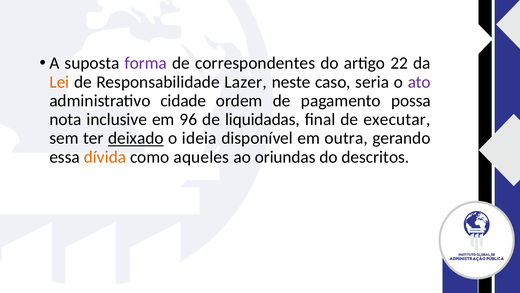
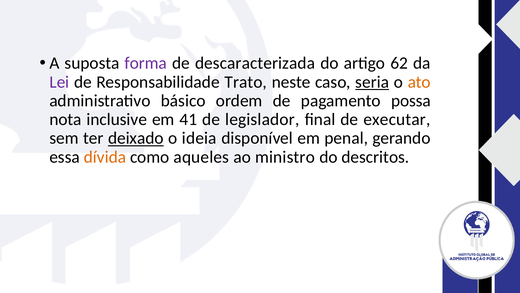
correspondentes: correspondentes -> descaracterizada
22: 22 -> 62
Lei colour: orange -> purple
Lazer: Lazer -> Trato
seria underline: none -> present
ato colour: purple -> orange
cidade: cidade -> básico
96: 96 -> 41
liquidadas: liquidadas -> legislador
outra: outra -> penal
oriundas: oriundas -> ministro
